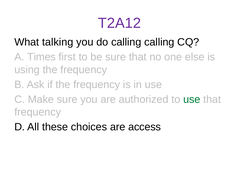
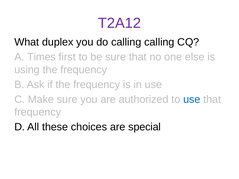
talking: talking -> duplex
use at (192, 100) colour: green -> blue
access: access -> special
